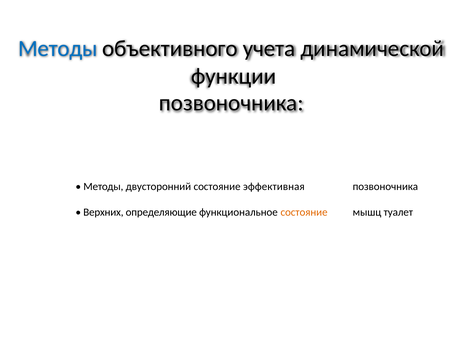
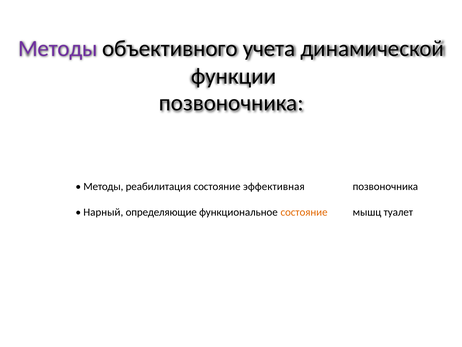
Методы at (58, 48) colour: blue -> purple
двусторонний: двусторонний -> реабилитация
Верхних: Верхних -> Нарный
